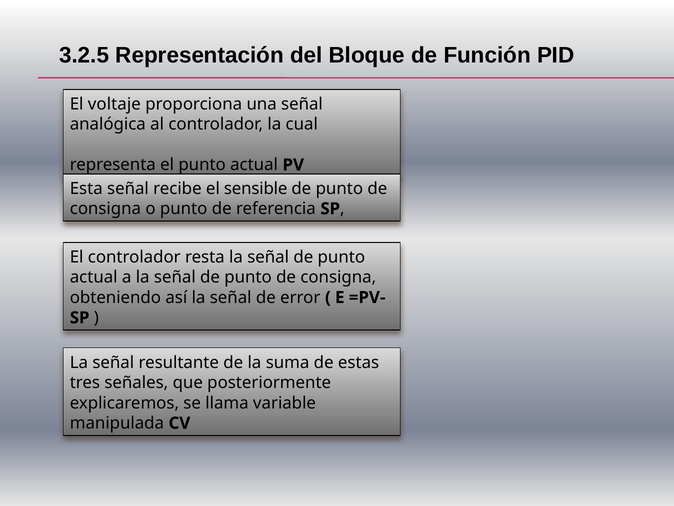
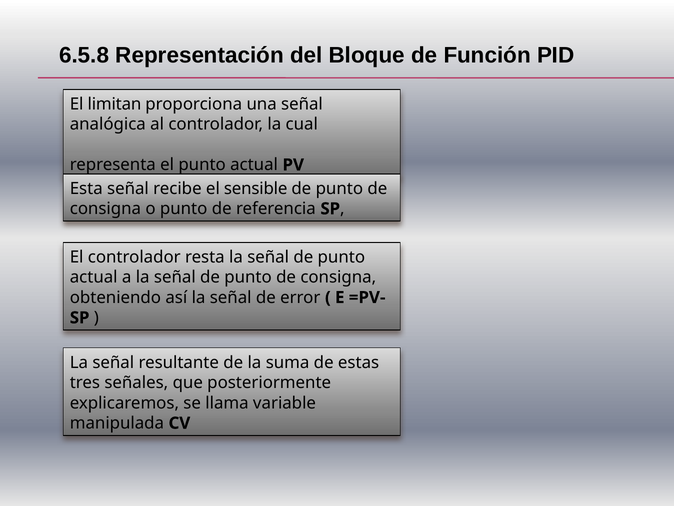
3.2.5: 3.2.5 -> 6.5.8
voltaje: voltaje -> limitan
